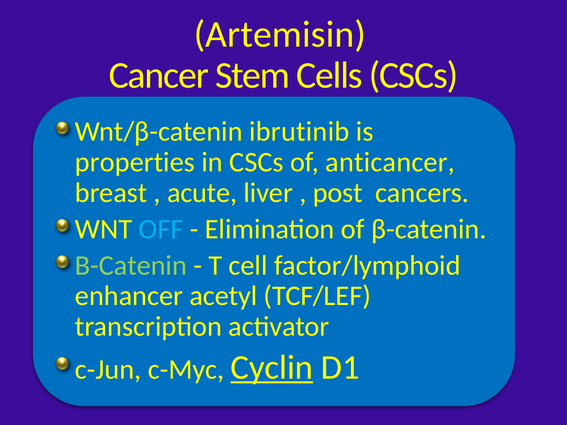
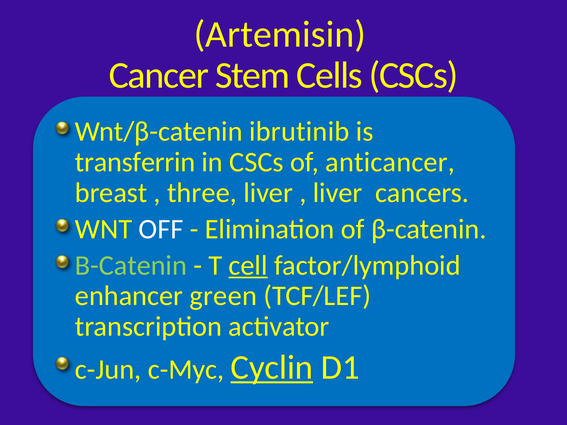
properties: properties -> transferrin
acute: acute -> three
post at (338, 193): post -> liver
OFF colour: light blue -> white
cell underline: none -> present
acetyl: acetyl -> green
